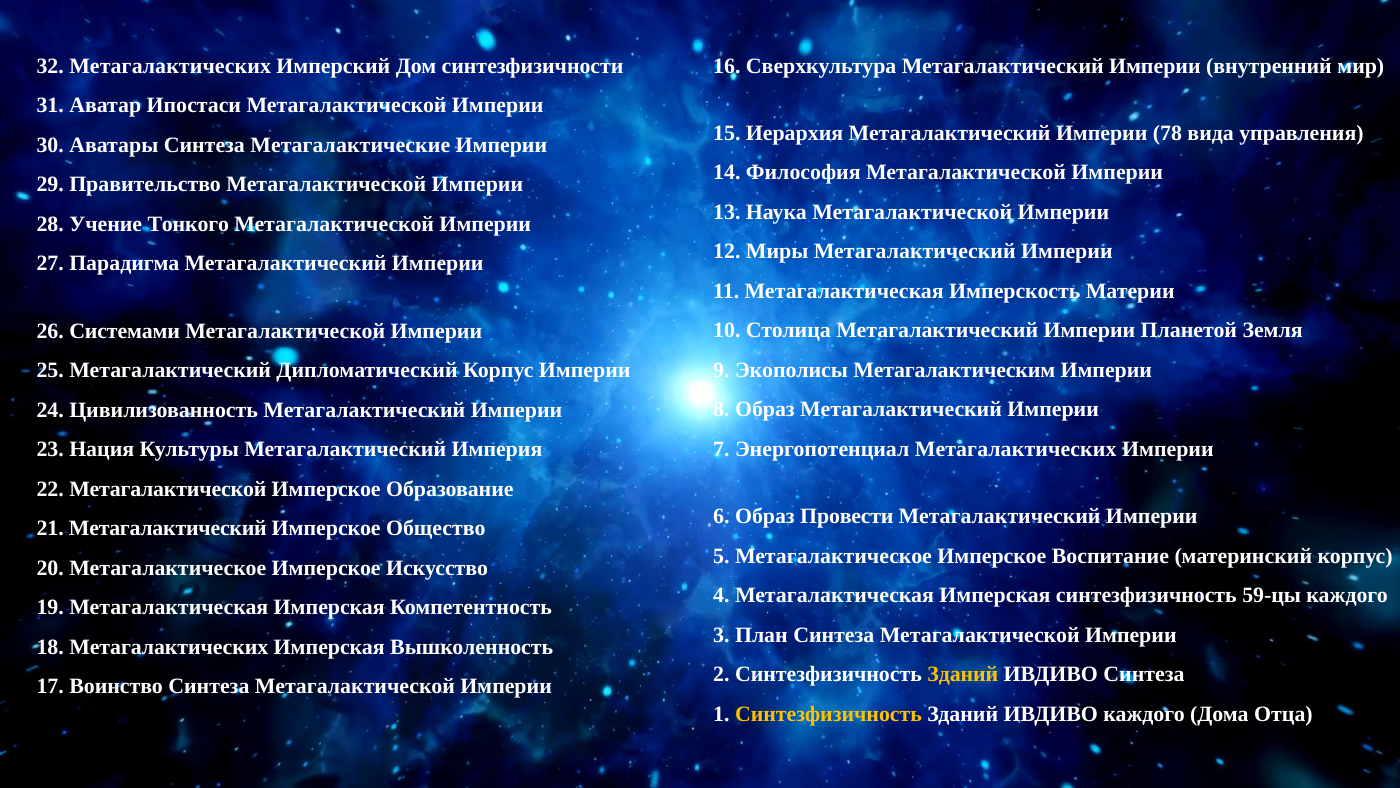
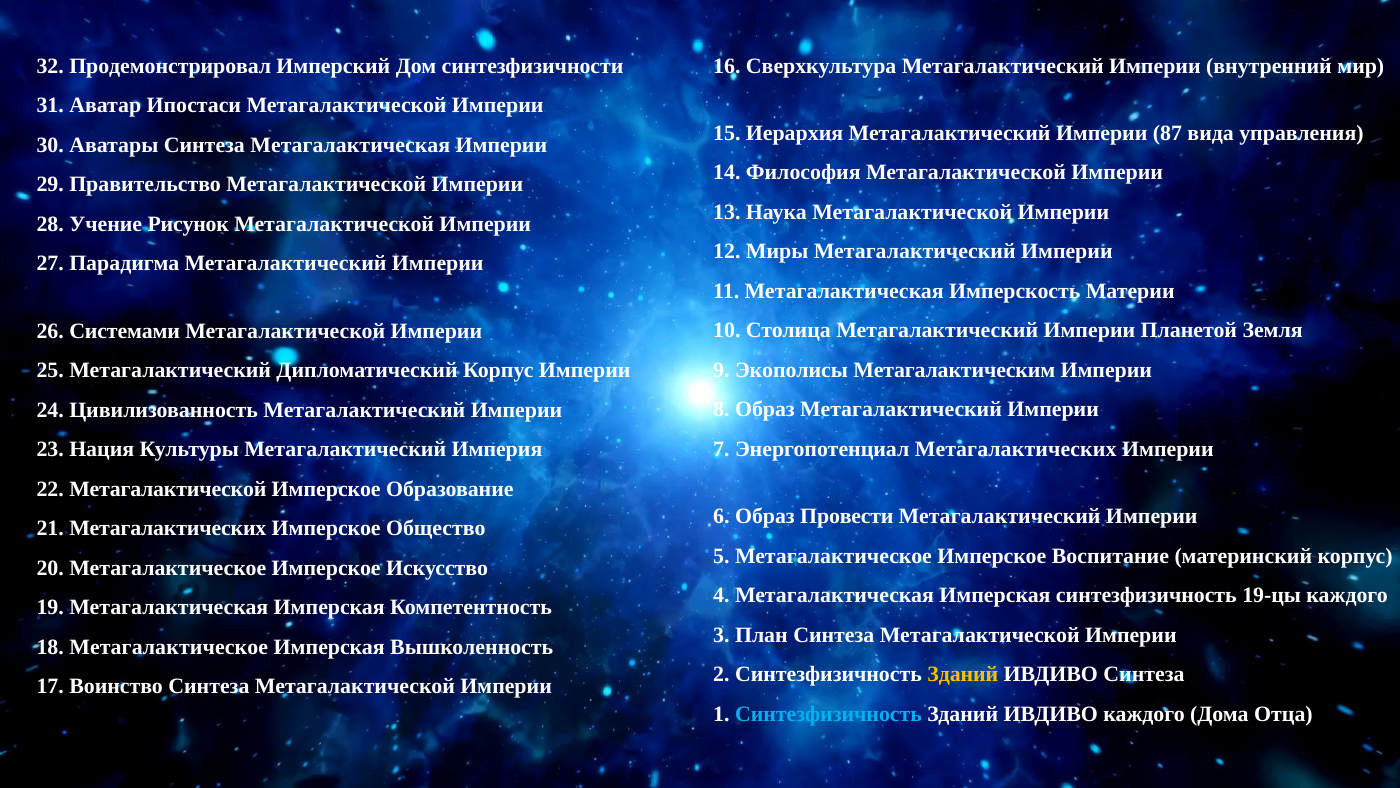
32 Метагалактических: Метагалактических -> Продемонстрировал
78: 78 -> 87
Синтеза Метагалактические: Метагалактические -> Метагалактическая
Тонкого: Тонкого -> Рисунок
21 Метагалактический: Метагалактический -> Метагалактических
59-цы: 59-цы -> 19-цы
18 Метагалактических: Метагалактических -> Метагалактическое
Синтезфизичность at (828, 714) colour: yellow -> light blue
